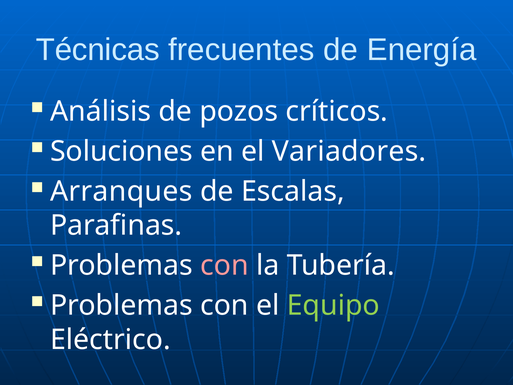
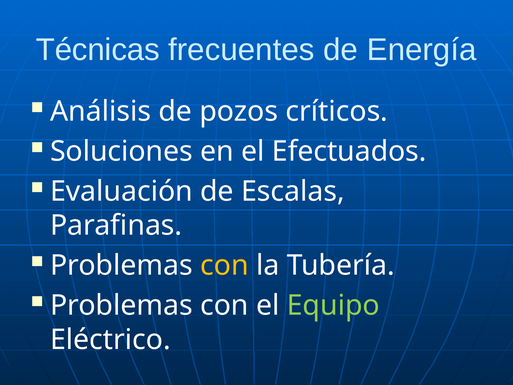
Variadores: Variadores -> Efectuados
Arranques: Arranques -> Evaluación
con at (224, 265) colour: pink -> yellow
